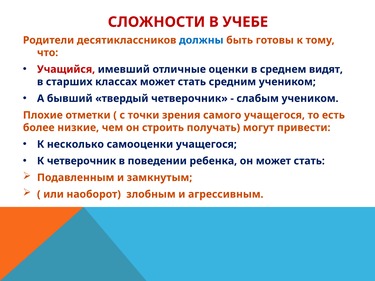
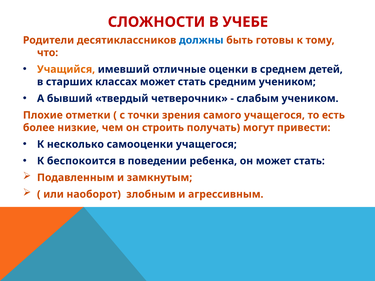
Учащийся colour: red -> orange
видят: видят -> детей
К четверочник: четверочник -> беспокоится
